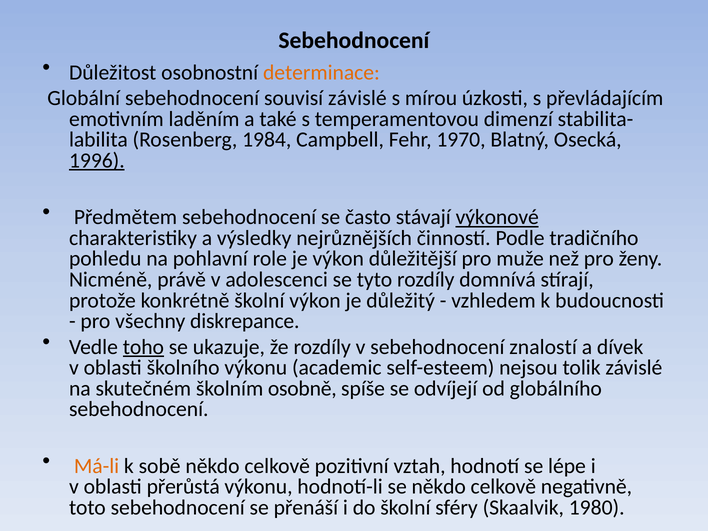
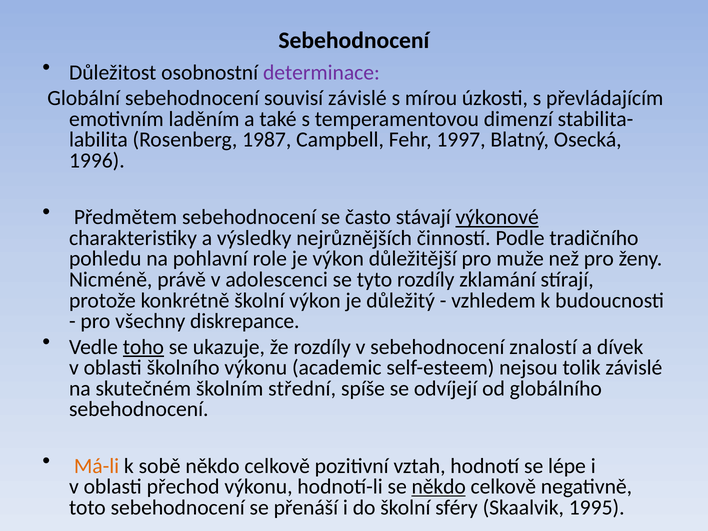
determinace colour: orange -> purple
1984: 1984 -> 1987
1970: 1970 -> 1997
1996 underline: present -> none
domnívá: domnívá -> zklamání
osobně: osobně -> střední
přerůstá: přerůstá -> přechod
někdo at (439, 487) underline: none -> present
1980: 1980 -> 1995
